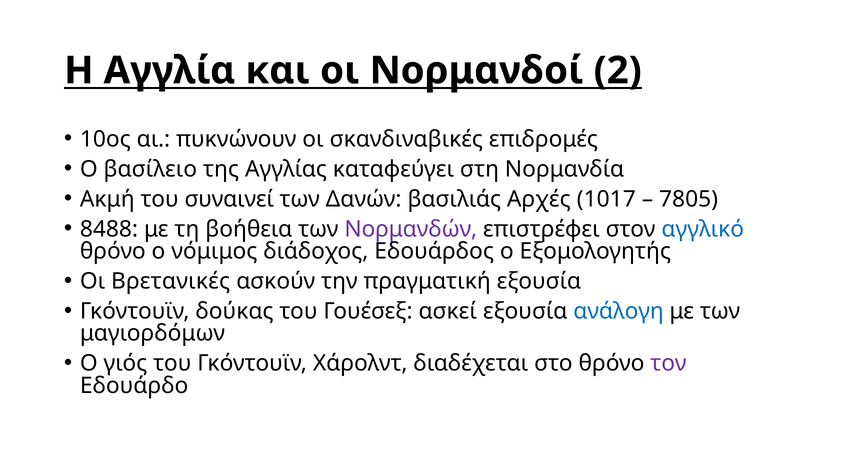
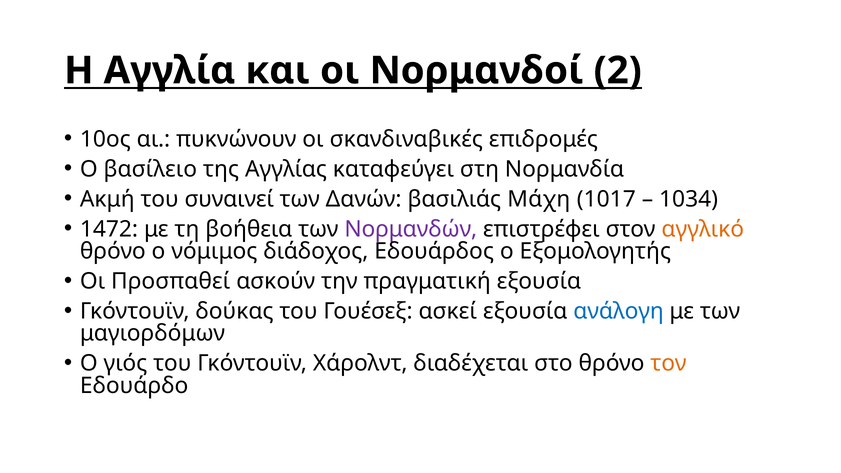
Αρχές: Αρχές -> Μάχη
7805: 7805 -> 1034
8488: 8488 -> 1472
αγγλικό colour: blue -> orange
Βρετανικές: Βρετανικές -> Προσπαθεί
τον colour: purple -> orange
